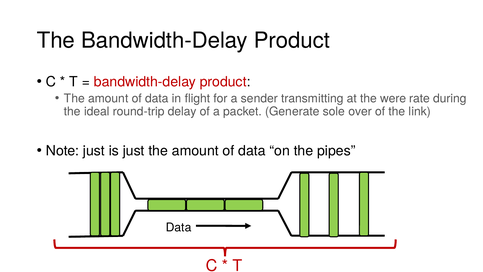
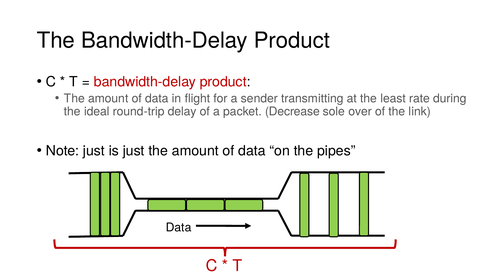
were: were -> least
Generate: Generate -> Decrease
